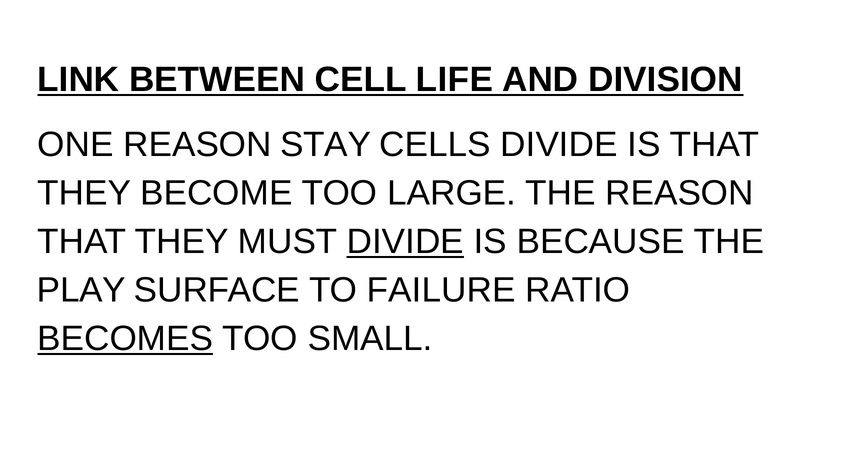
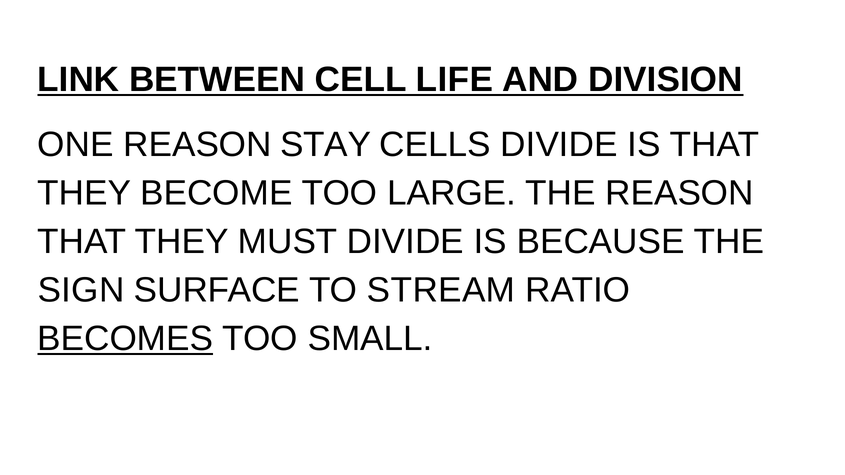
DIVIDE at (405, 242) underline: present -> none
PLAY: PLAY -> SIGN
FAILURE: FAILURE -> STREAM
